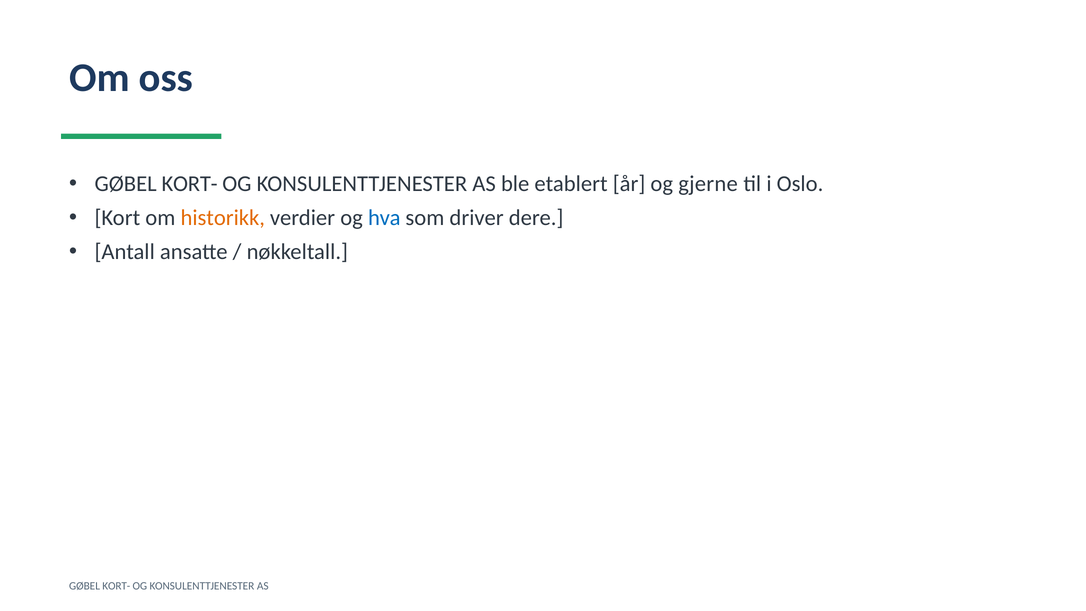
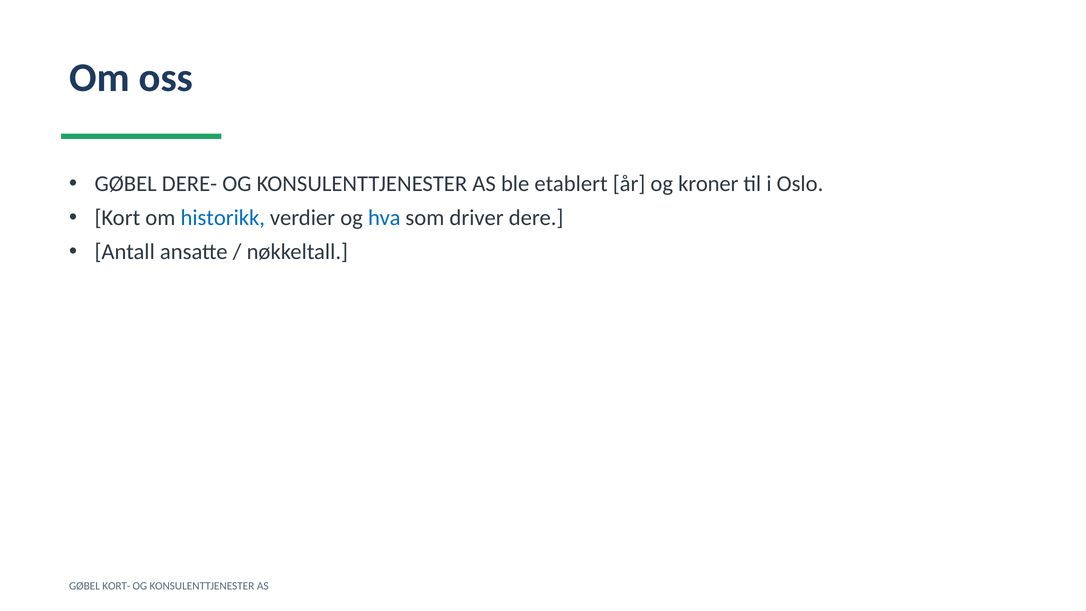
KORT- at (190, 184): KORT- -> DERE-
gjerne: gjerne -> kroner
historikk colour: orange -> blue
